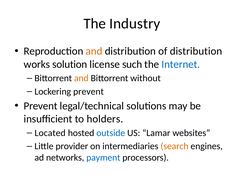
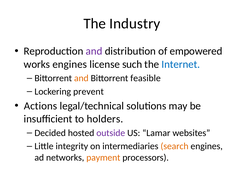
and at (94, 51) colour: orange -> purple
of distribution: distribution -> empowered
works solution: solution -> engines
without: without -> feasible
Prevent at (41, 106): Prevent -> Actions
Located: Located -> Decided
outside colour: blue -> purple
provider: provider -> integrity
payment colour: blue -> orange
